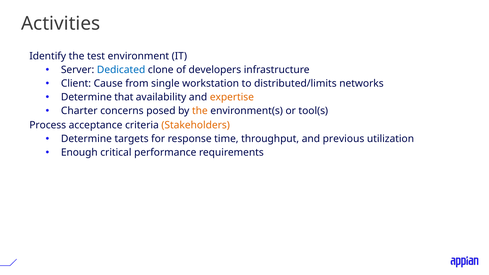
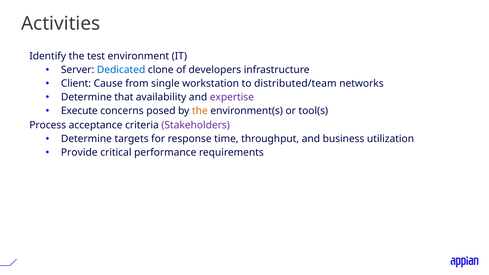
distributed/limits: distributed/limits -> distributed/team
expertise colour: orange -> purple
Charter: Charter -> Execute
Stakeholders colour: orange -> purple
previous: previous -> business
Enough: Enough -> Provide
